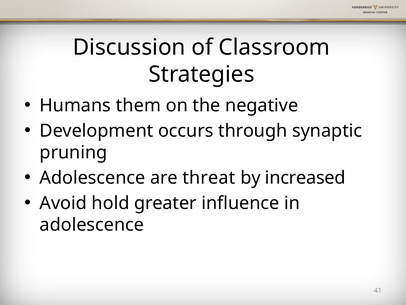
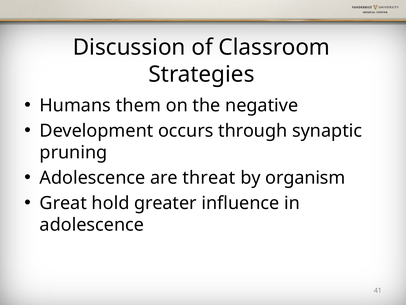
increased: increased -> organism
Avoid: Avoid -> Great
